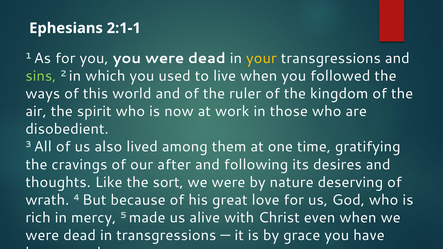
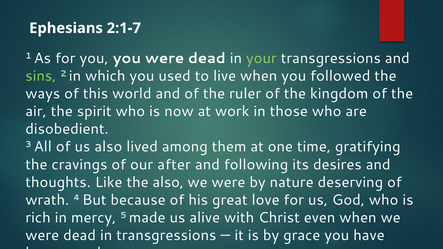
2:1-1: 2:1-1 -> 2:1-7
your colour: yellow -> light green
the sort: sort -> also
